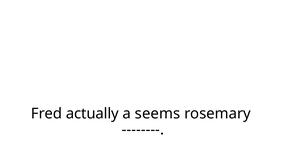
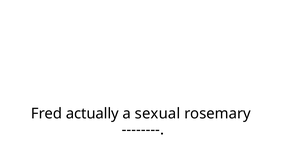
seems: seems -> sexual
